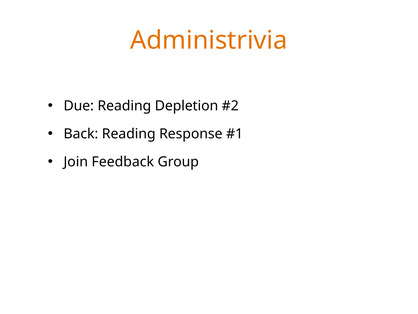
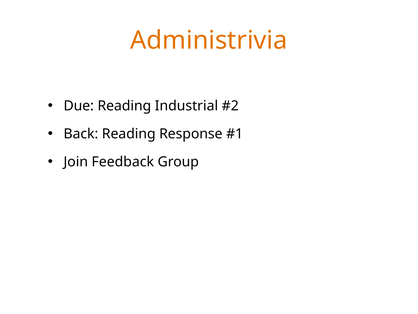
Depletion: Depletion -> Industrial
